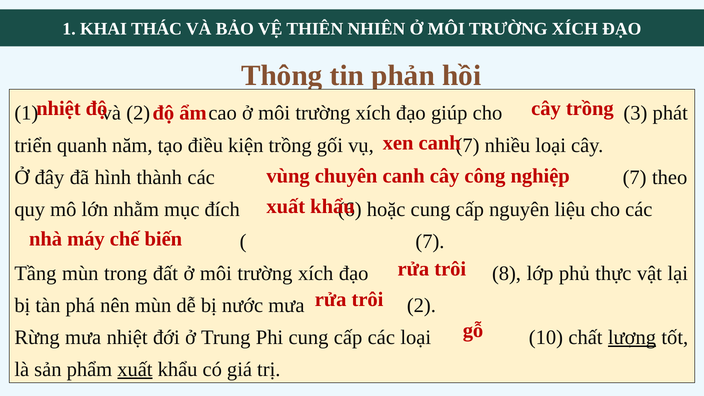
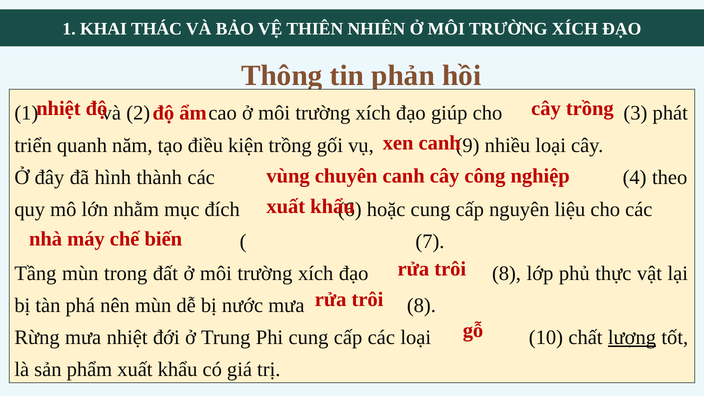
vụ 7: 7 -> 9
các 7: 7 -> 4
mưa 2: 2 -> 8
xuất at (135, 369) underline: present -> none
